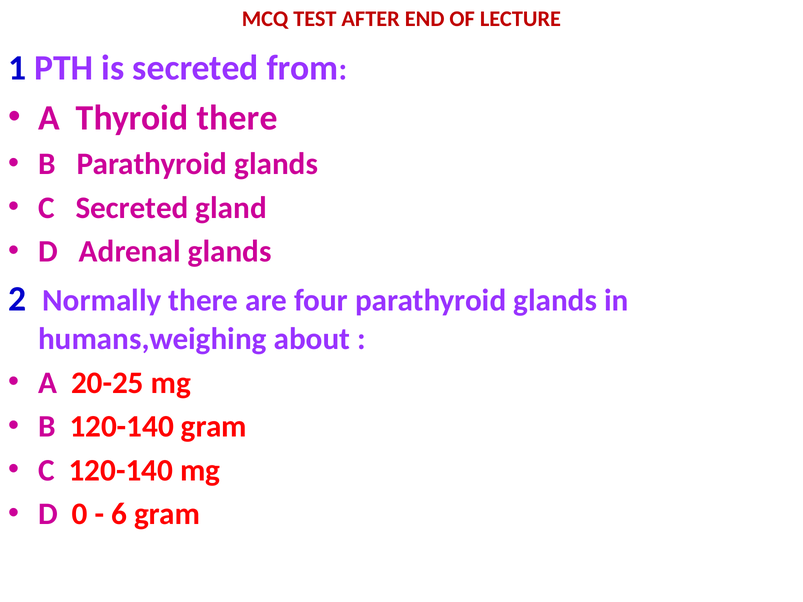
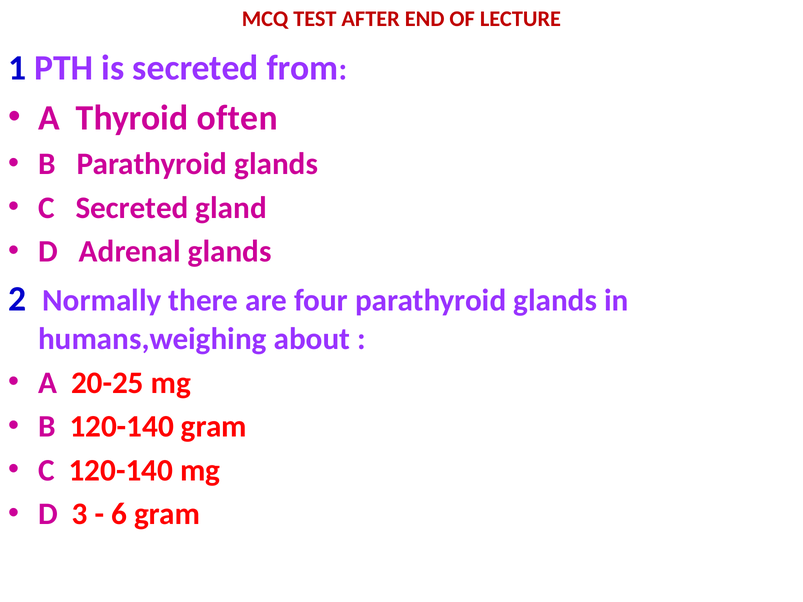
Thyroid there: there -> often
0: 0 -> 3
